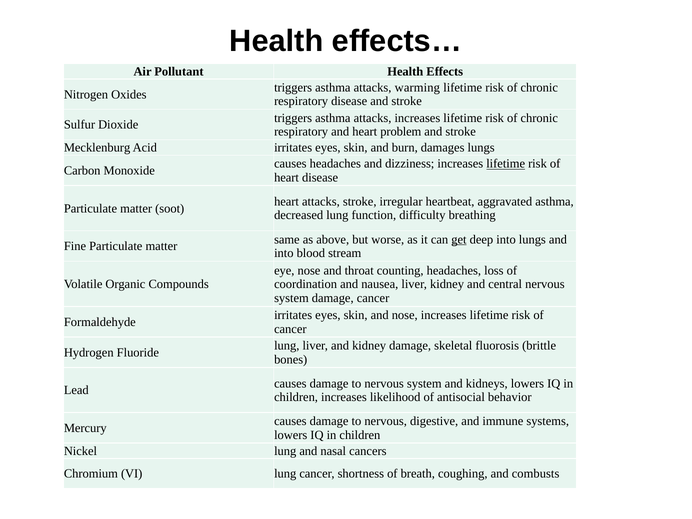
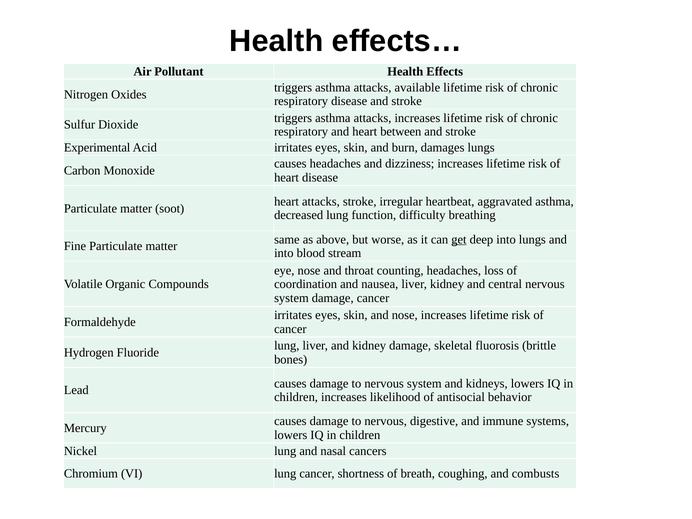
warming: warming -> available
problem: problem -> between
Mecklenburg: Mecklenburg -> Experimental
lifetime at (506, 164) underline: present -> none
